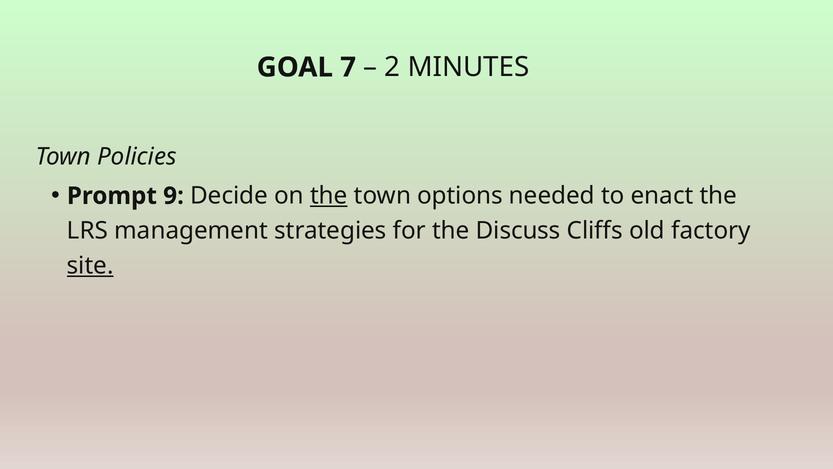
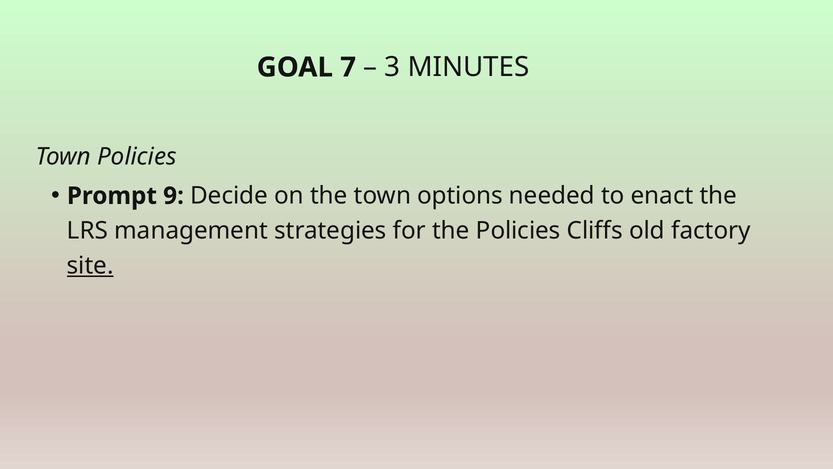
2: 2 -> 3
the at (329, 196) underline: present -> none
the Discuss: Discuss -> Policies
